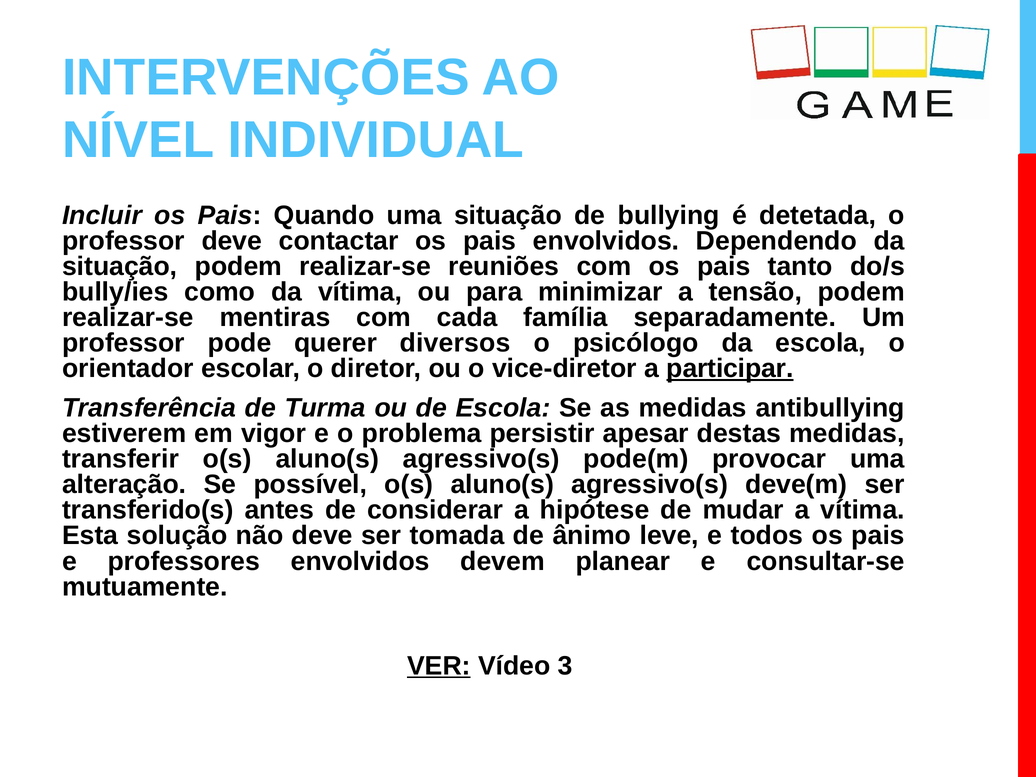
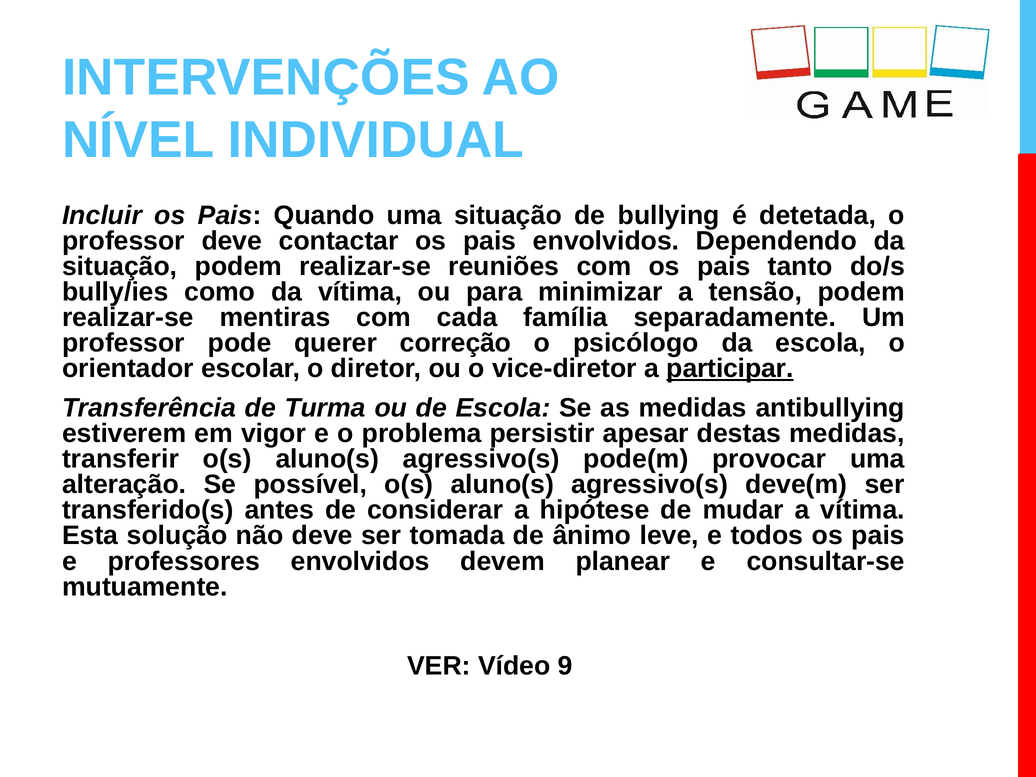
diversos: diversos -> correção
VER underline: present -> none
3: 3 -> 9
